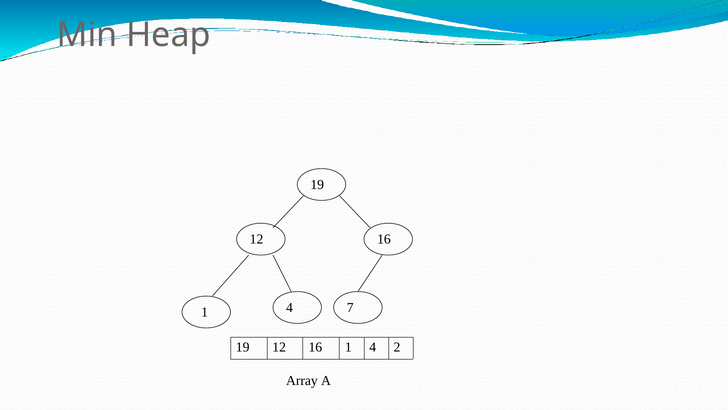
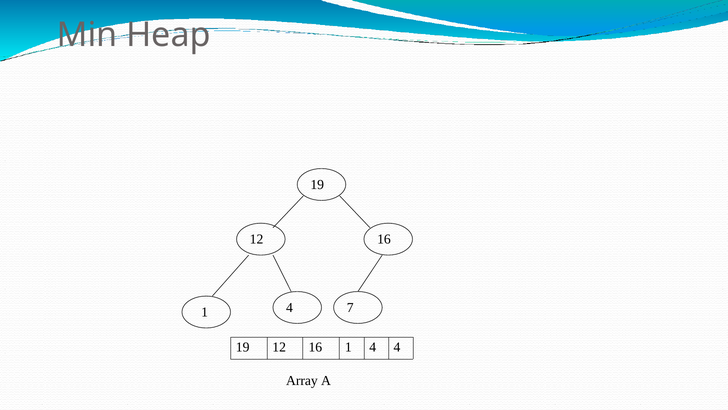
4 2: 2 -> 4
